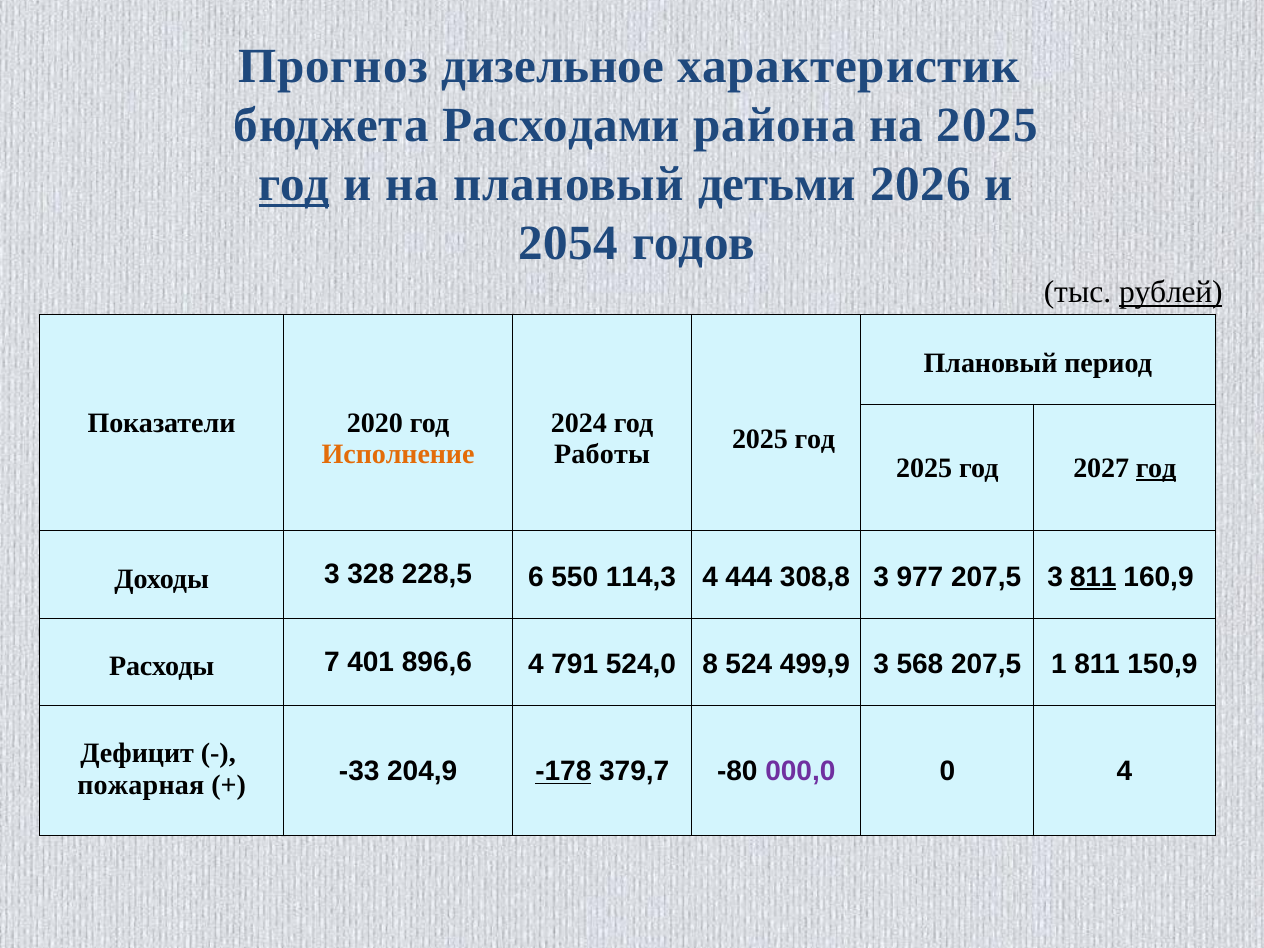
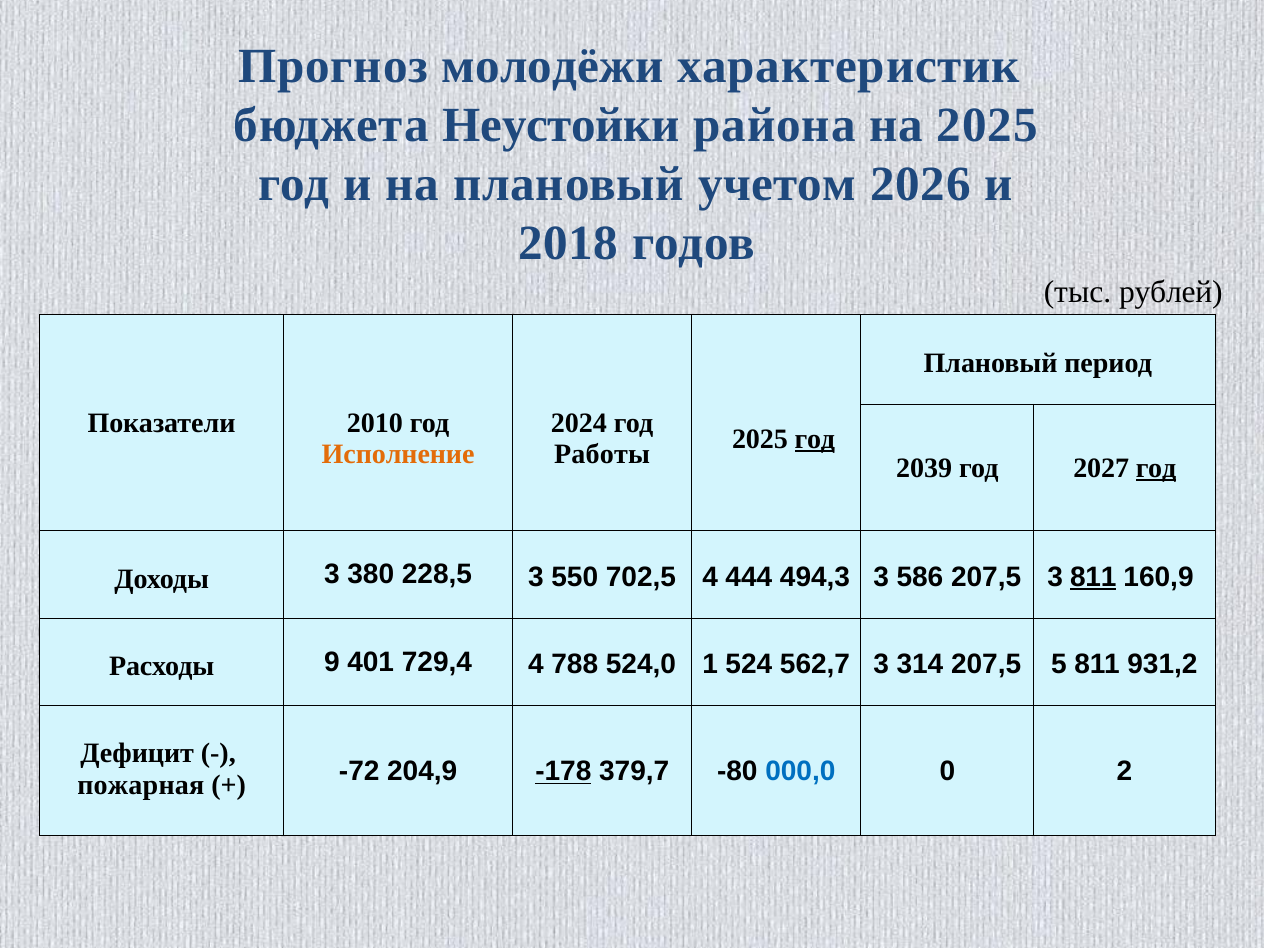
дизельное: дизельное -> молодёжи
Расходами: Расходами -> Неустойки
год at (294, 185) underline: present -> none
детьми: детьми -> учетом
2054: 2054 -> 2018
рублей underline: present -> none
2020: 2020 -> 2010
год at (815, 439) underline: none -> present
2025 at (924, 468): 2025 -> 2039
328: 328 -> 380
228,5 6: 6 -> 3
114,3: 114,3 -> 702,5
308,8: 308,8 -> 494,3
977: 977 -> 586
7: 7 -> 9
896,6: 896,6 -> 729,4
791: 791 -> 788
8: 8 -> 1
499,9: 499,9 -> 562,7
568: 568 -> 314
1: 1 -> 5
150,9: 150,9 -> 931,2
-33: -33 -> -72
000,0 colour: purple -> blue
0 4: 4 -> 2
